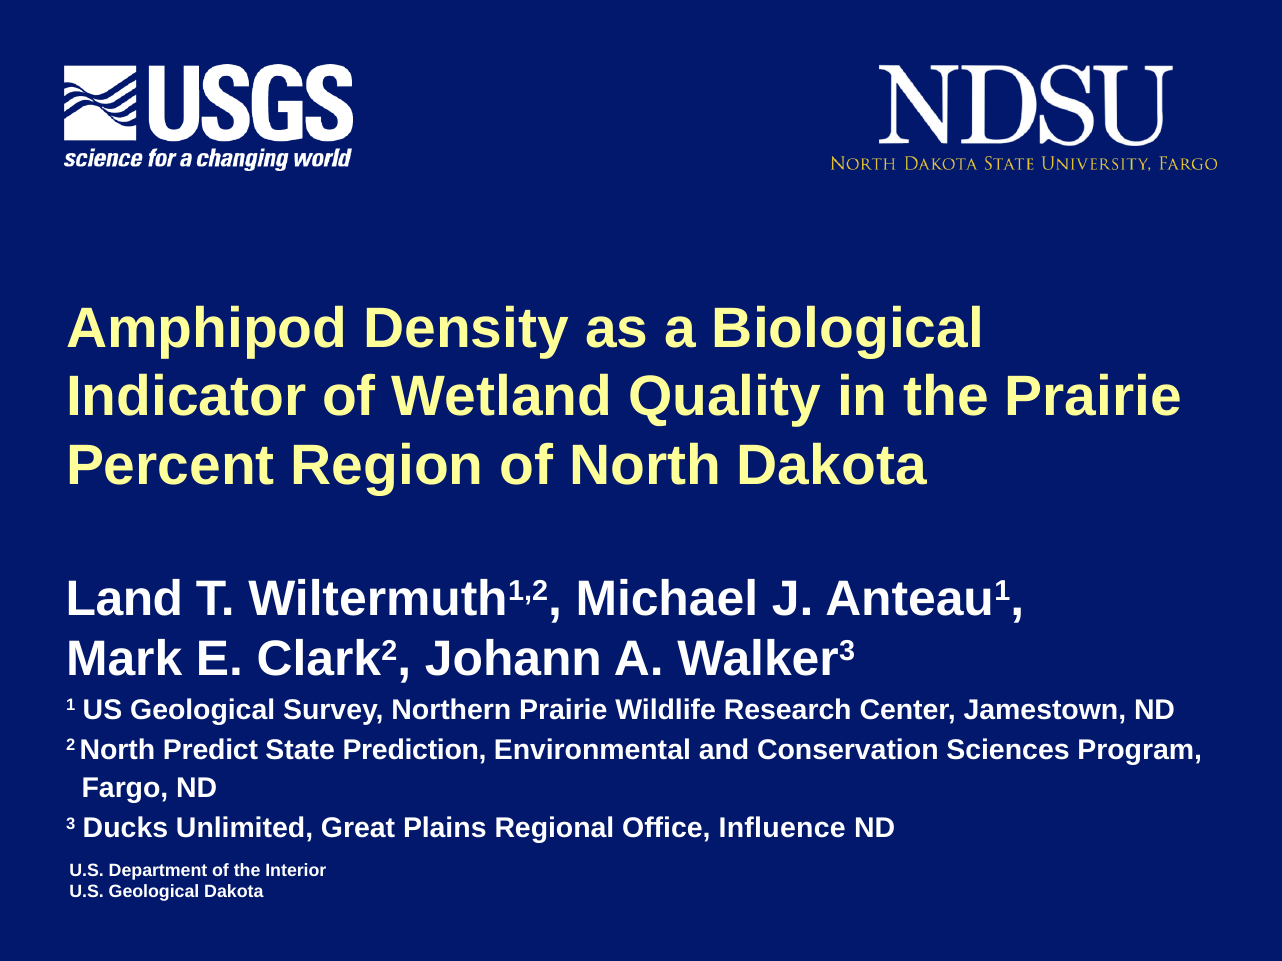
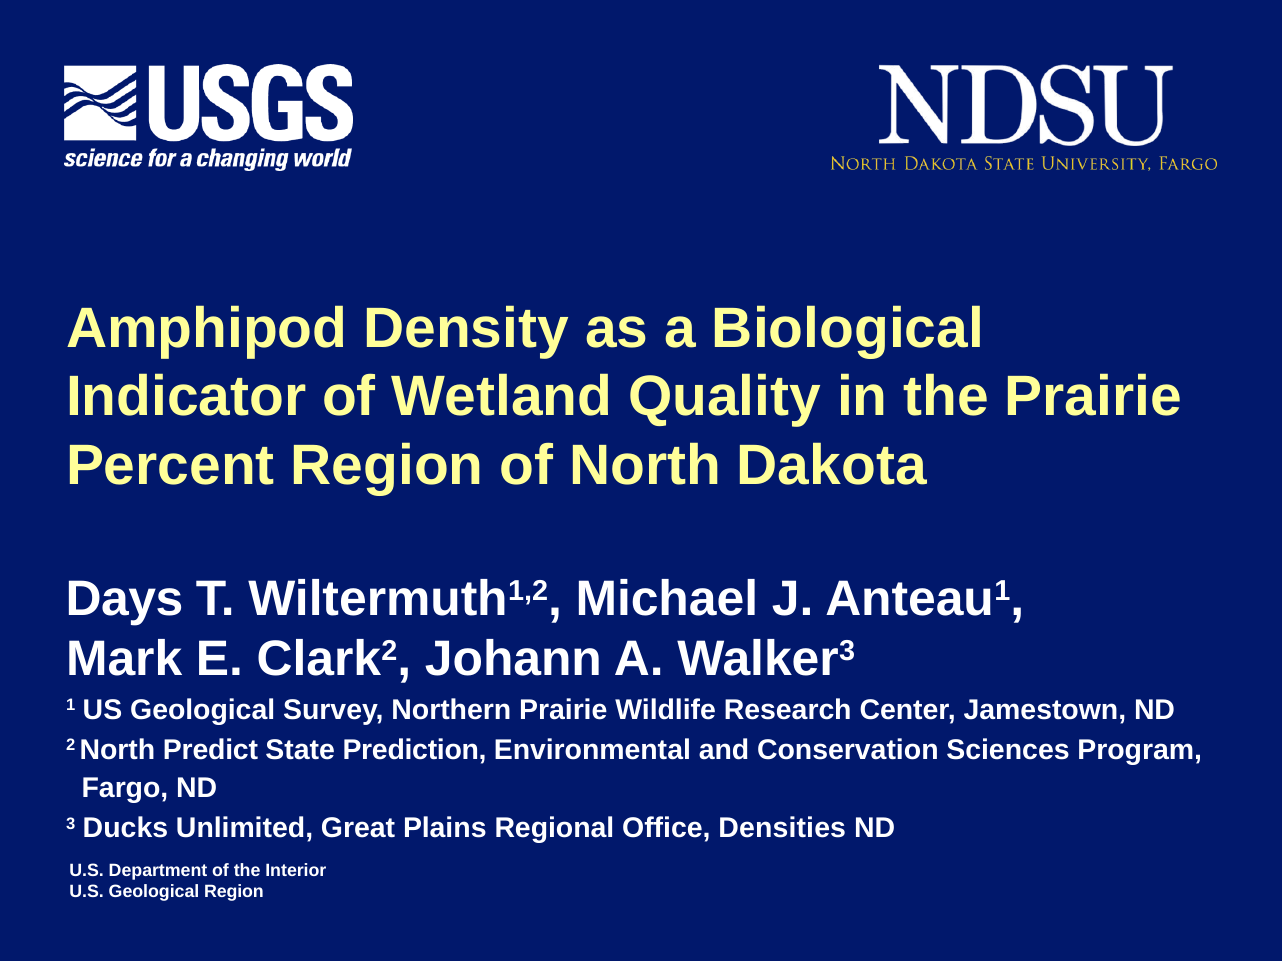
Land: Land -> Days
Influence: Influence -> Densities
Geological Dakota: Dakota -> Region
